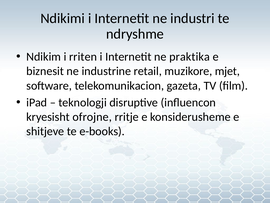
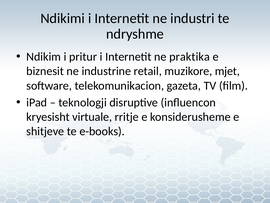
rriten: rriten -> pritur
ofrojne: ofrojne -> virtuale
